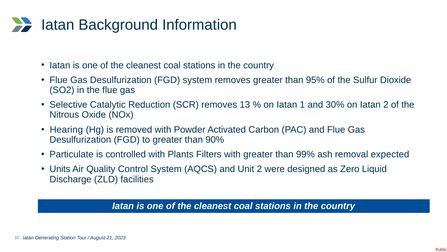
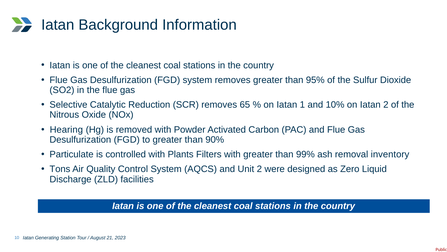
13: 13 -> 65
30%: 30% -> 10%
expected: expected -> inventory
Units: Units -> Tons
